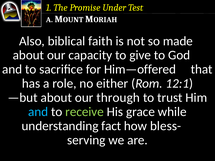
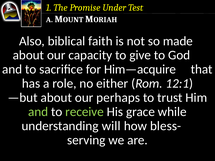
Him—offered: Him—offered -> Him—acquire
through: through -> perhaps
and at (38, 112) colour: light blue -> light green
fact: fact -> will
